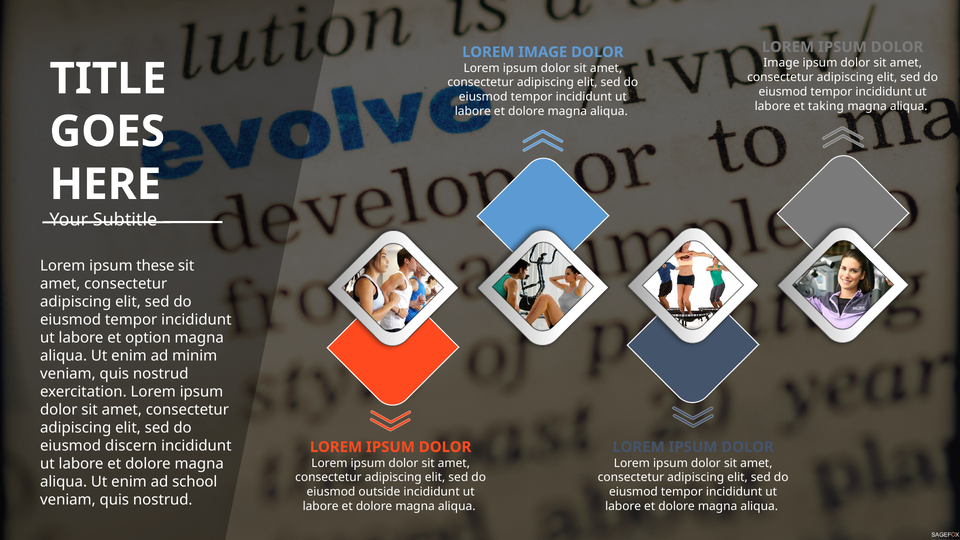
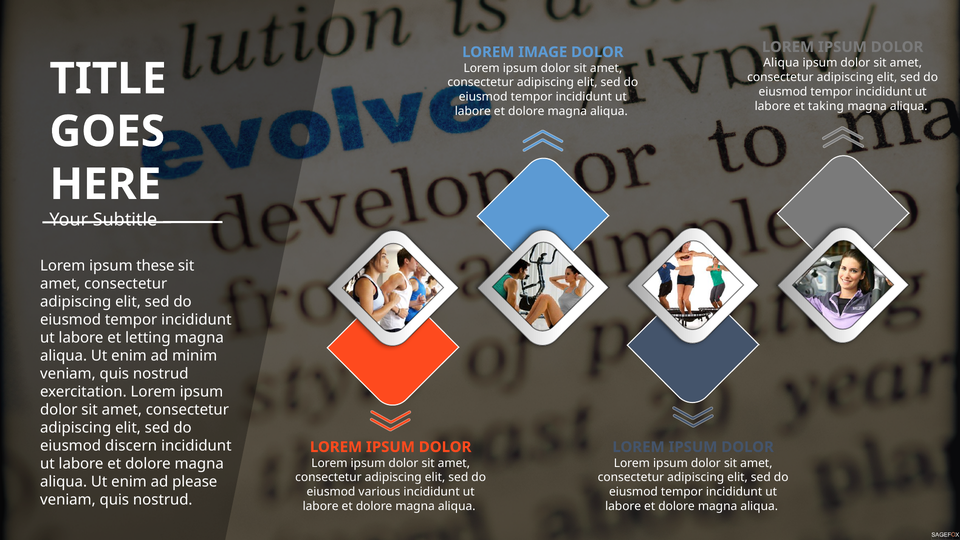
Image at (781, 63): Image -> Aliqua
option: option -> letting
school: school -> please
outside: outside -> various
